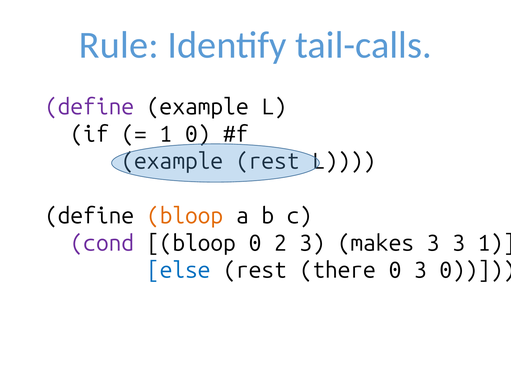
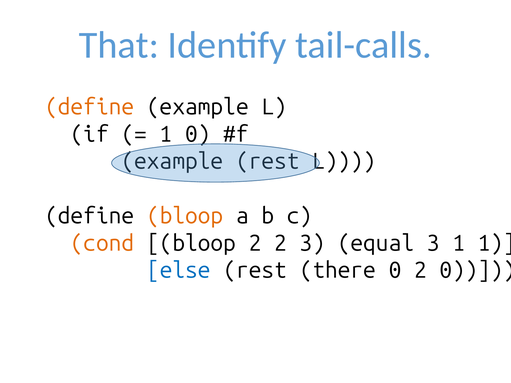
Rule: Rule -> That
define at (90, 107) colour: purple -> orange
cond colour: purple -> orange
bloop 0: 0 -> 2
makes: makes -> equal
3 3: 3 -> 1
0 3: 3 -> 2
